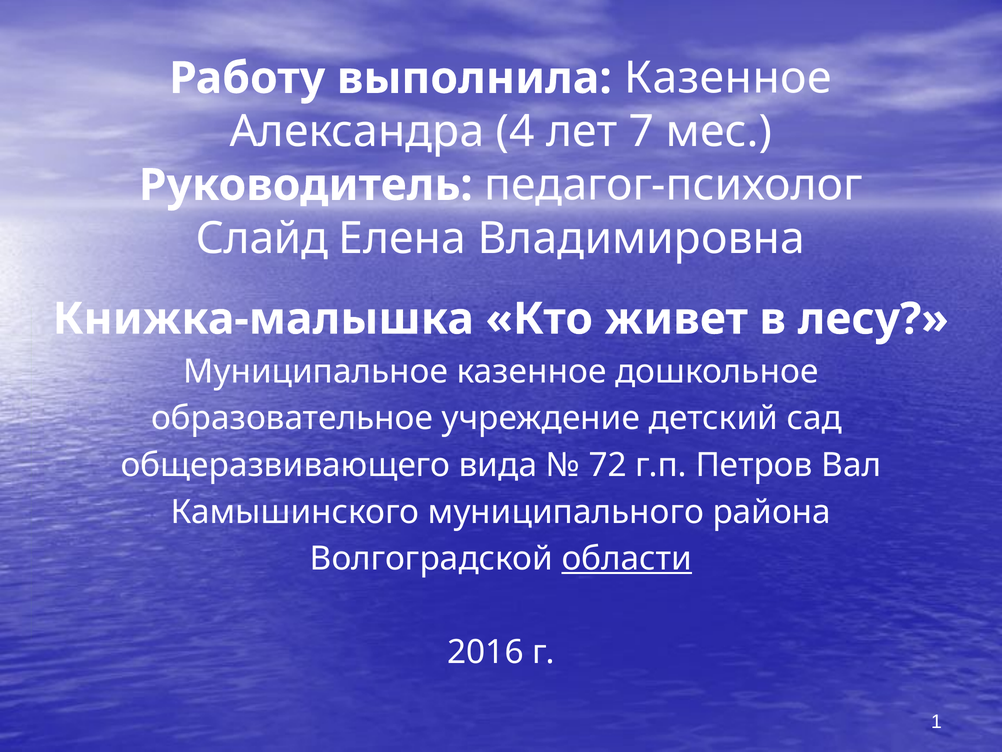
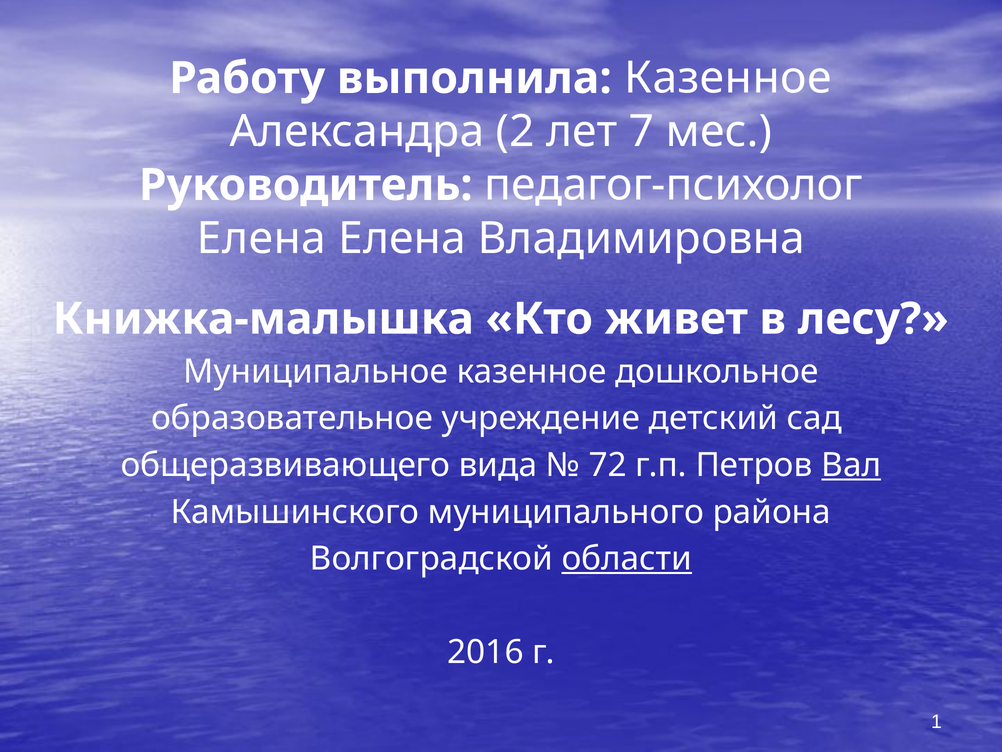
4: 4 -> 2
Слайд at (262, 239): Слайд -> Елена
Вал underline: none -> present
